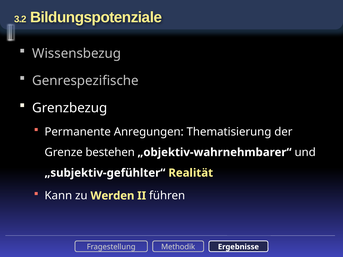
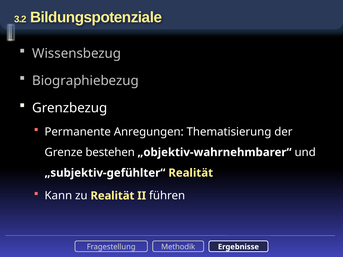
Genrespezifische: Genrespezifische -> Biographiebezug
zu Werden: Werden -> Realität
